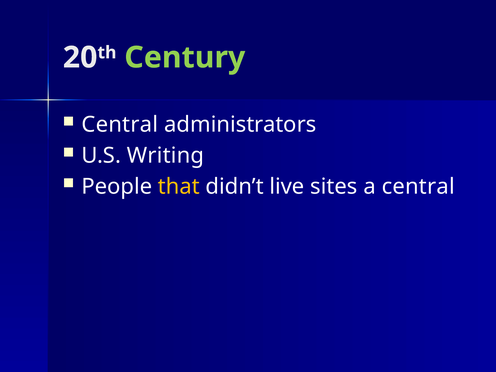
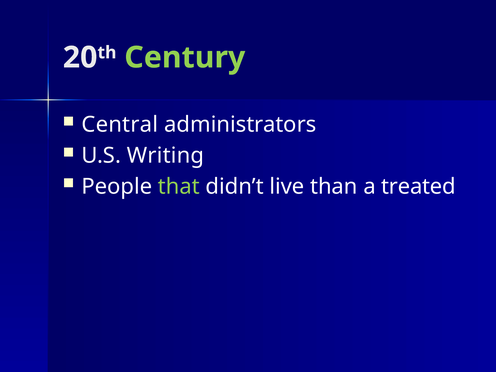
that colour: yellow -> light green
sites: sites -> than
a central: central -> treated
